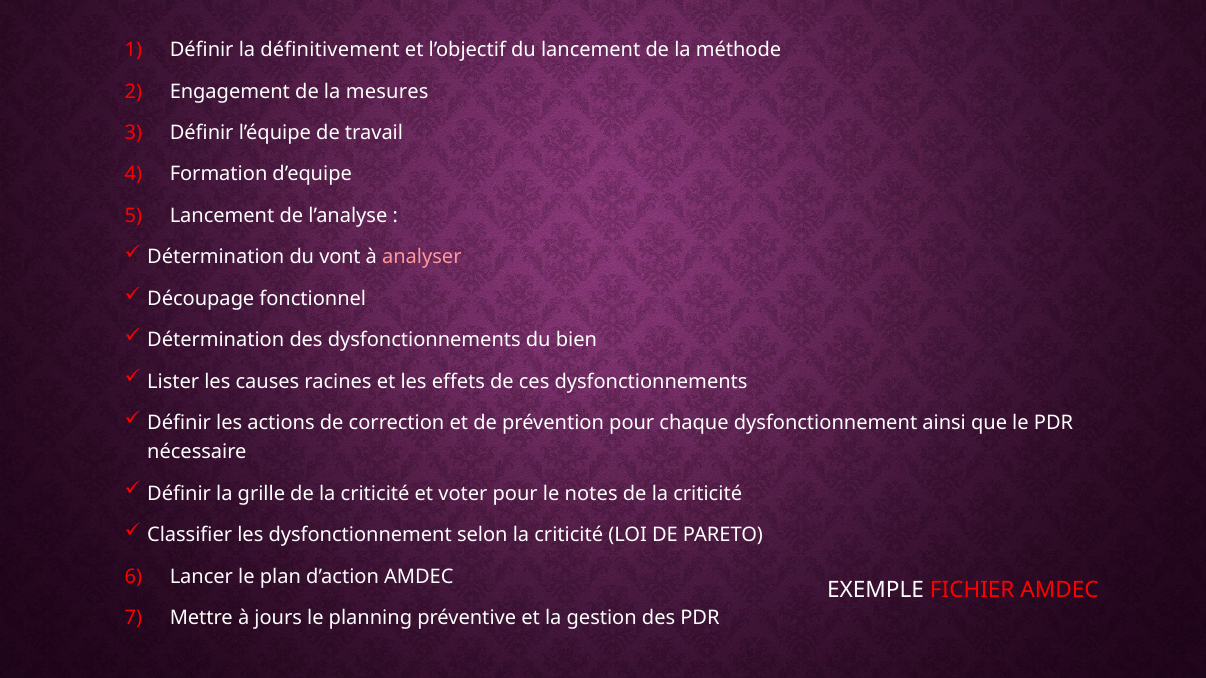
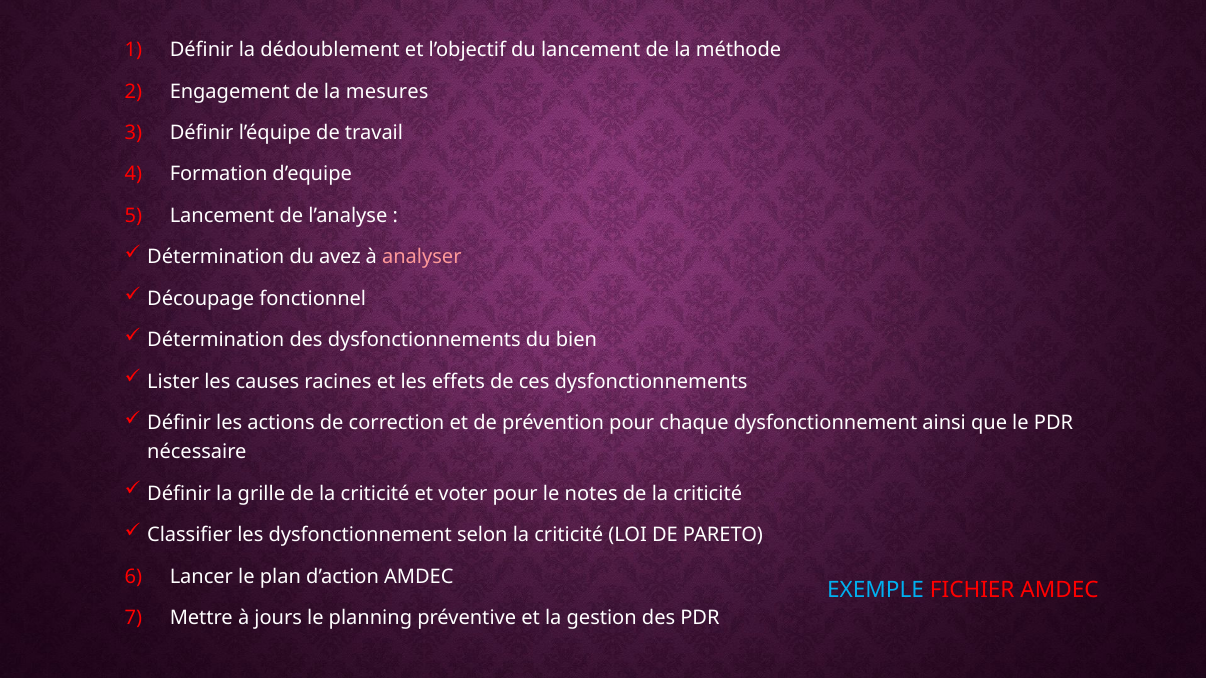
définitivement: définitivement -> dédoublement
vont: vont -> avez
EXEMPLE colour: white -> light blue
